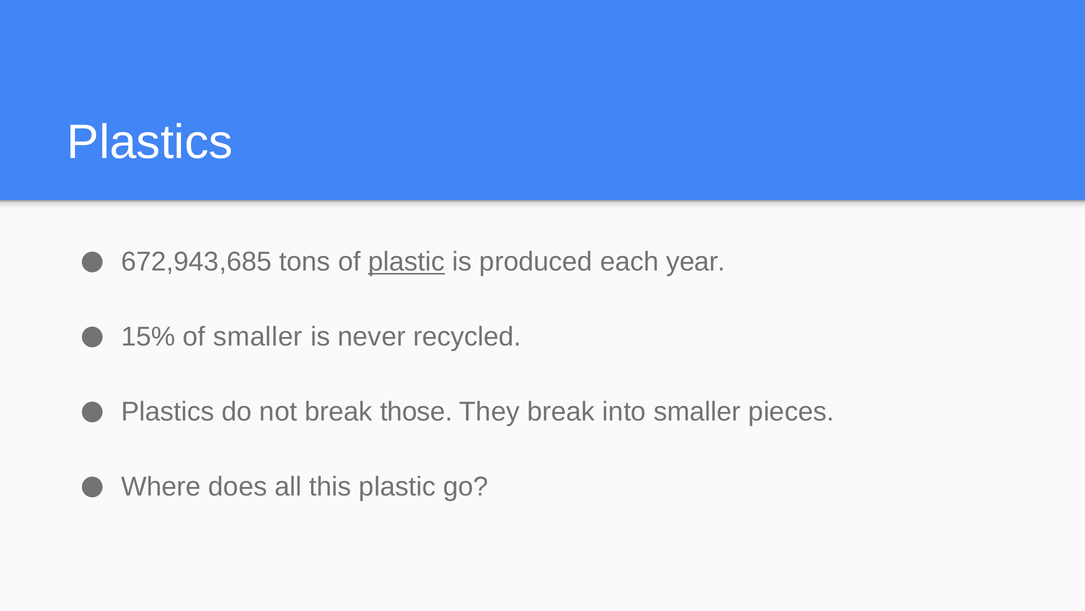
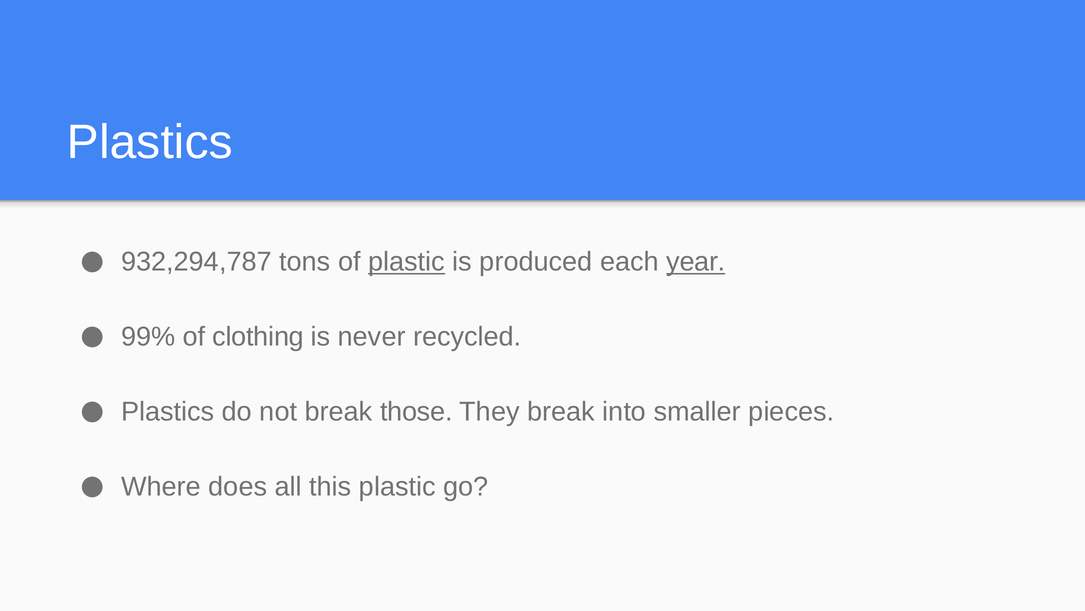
672,943,685: 672,943,685 -> 932,294,787
year underline: none -> present
15%: 15% -> 99%
of smaller: smaller -> clothing
